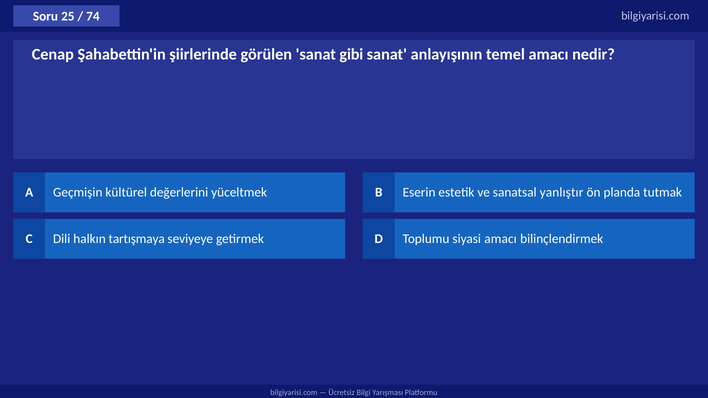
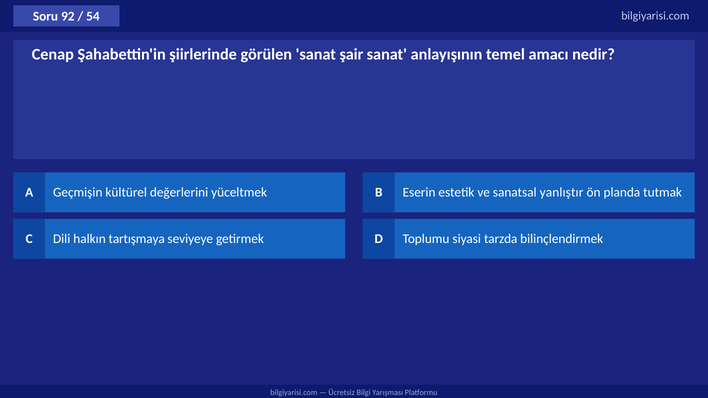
25: 25 -> 92
74: 74 -> 54
gibi: gibi -> şair
siyasi amacı: amacı -> tarzda
